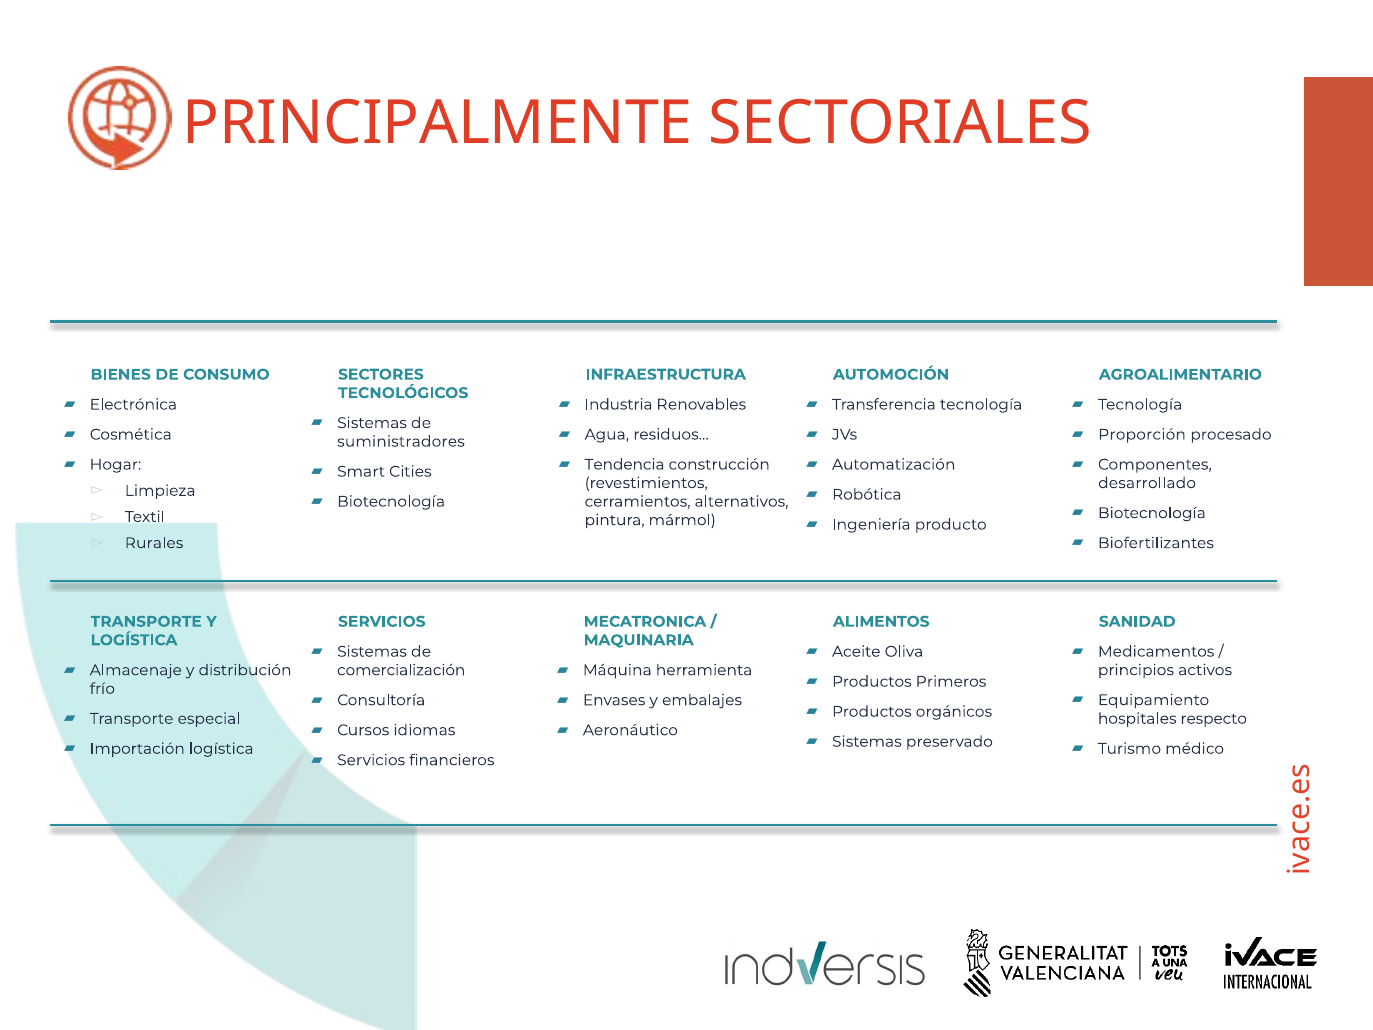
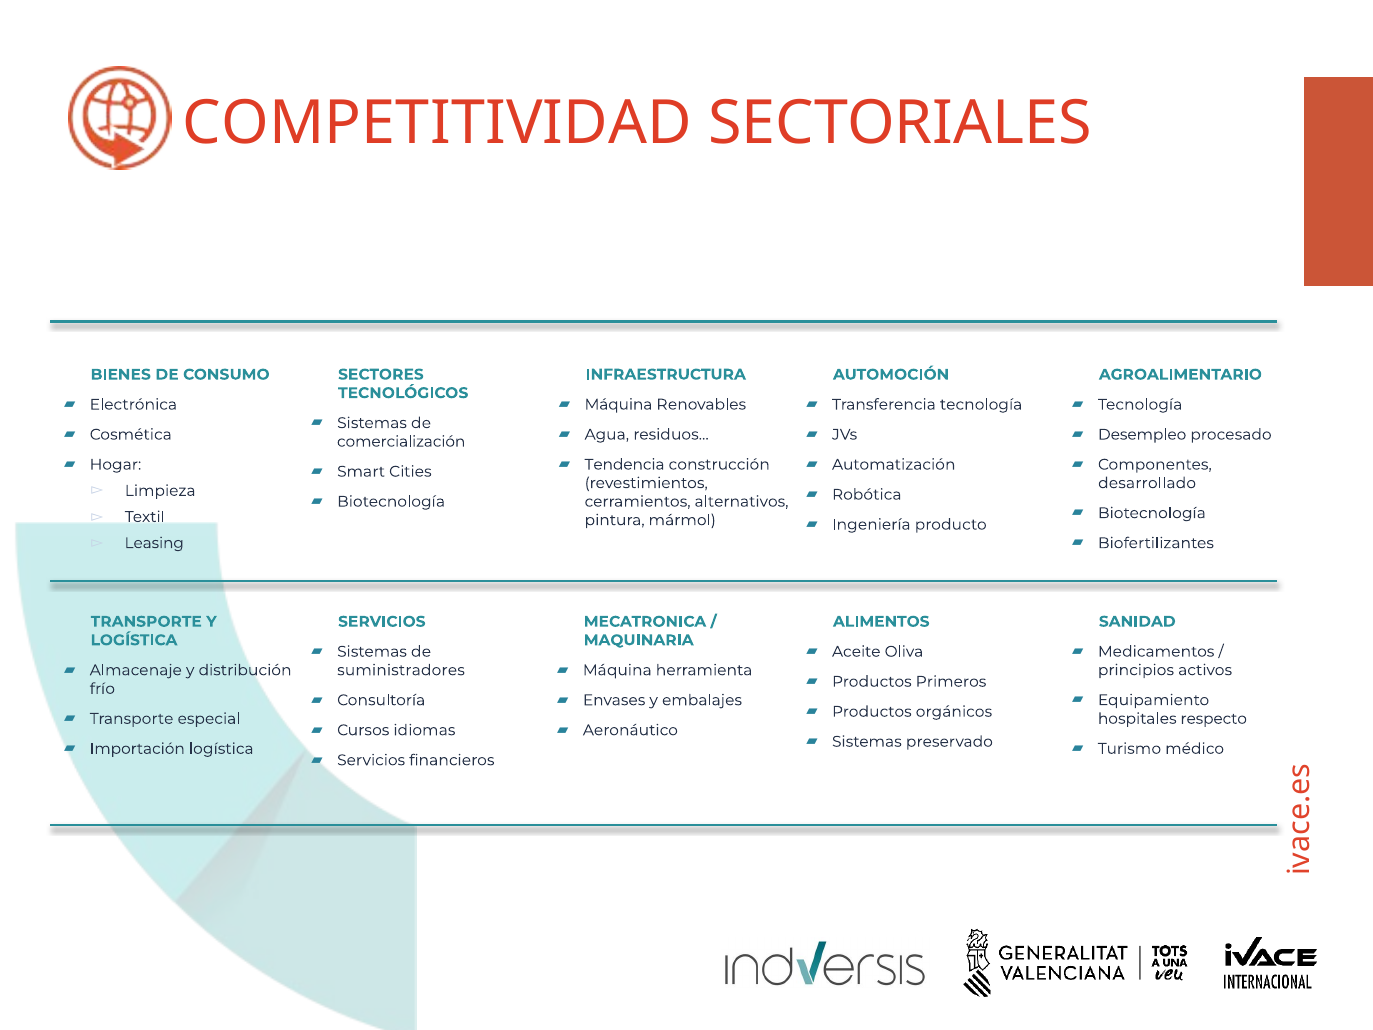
PRINCIPALMENTE: PRINCIPALMENTE -> COMPETITIVIDAD
Industria at (619, 404): Industria -> Máquina
Proporción: Proporción -> Desempleo
suministradores: suministradores -> comercialización
Rurales: Rurales -> Leasing
comercialización: comercialización -> suministradores
